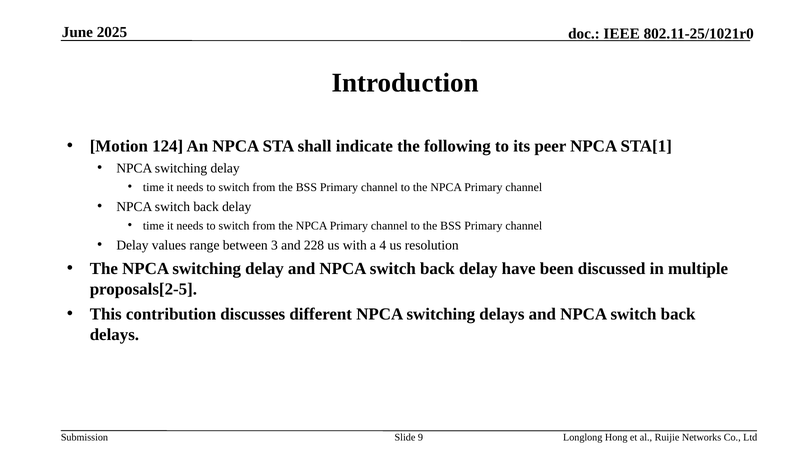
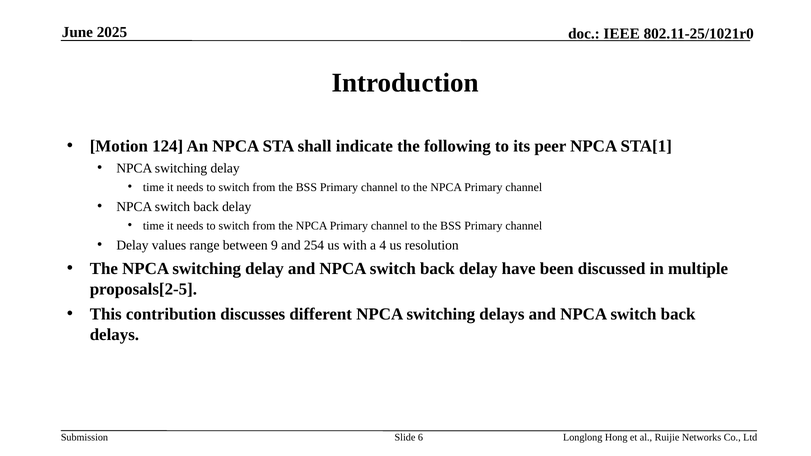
3: 3 -> 9
228: 228 -> 254
9: 9 -> 6
